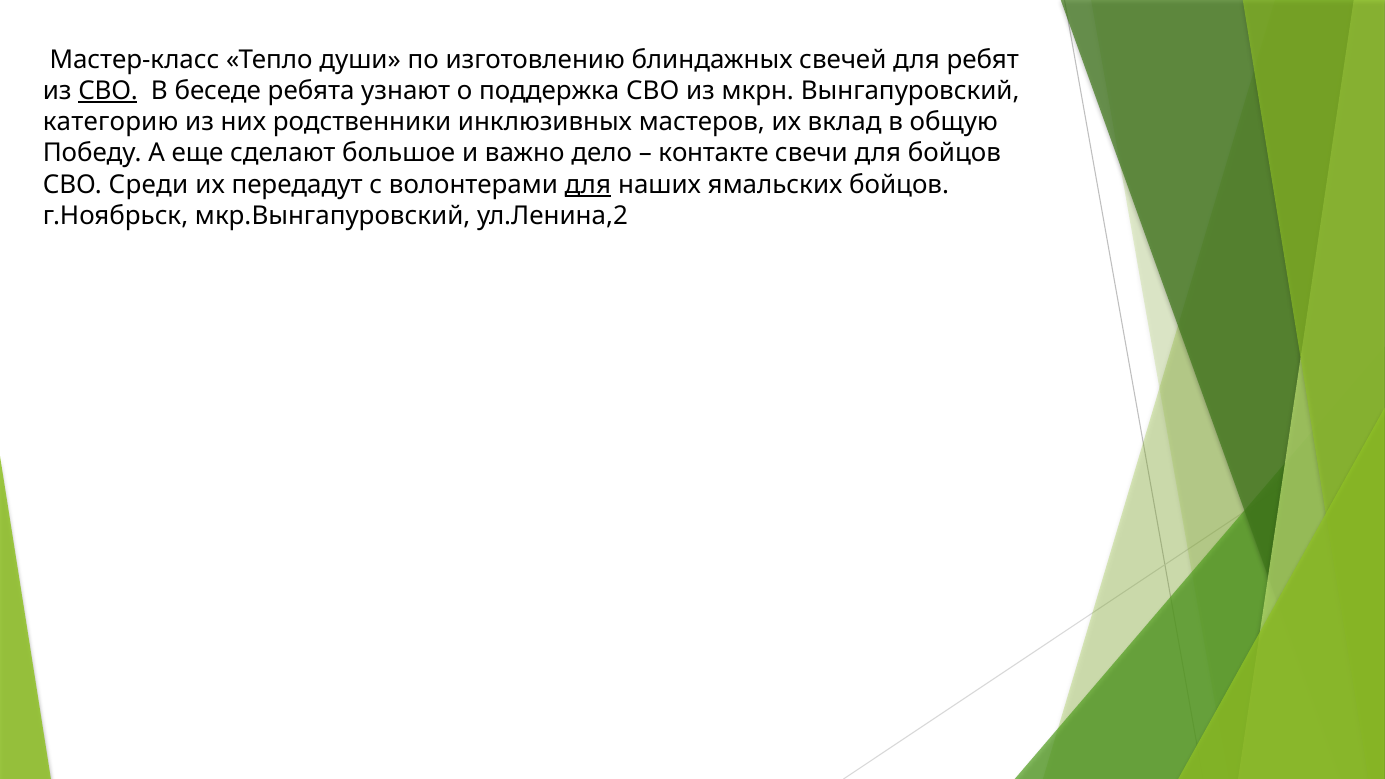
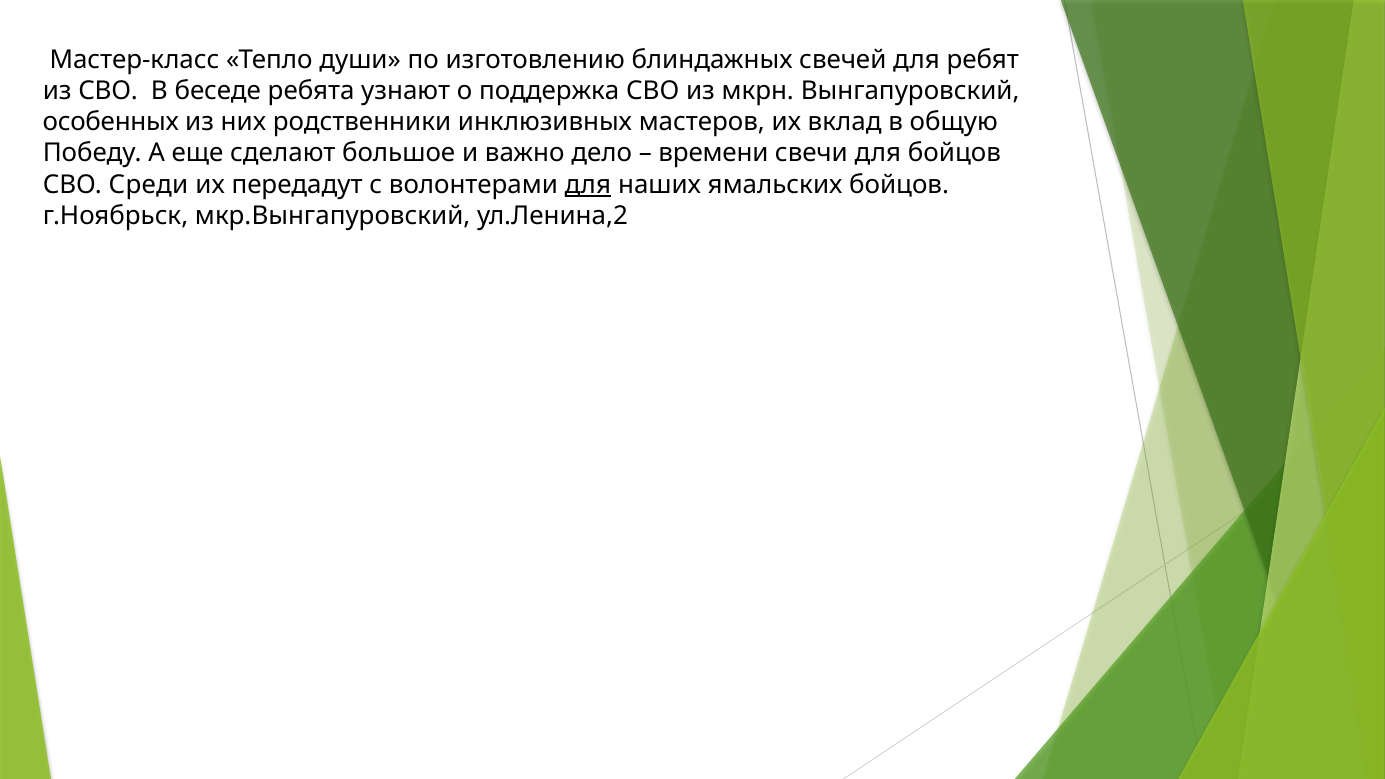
СВО at (108, 91) underline: present -> none
категорию: категорию -> особенных
контакте: контакте -> времени
